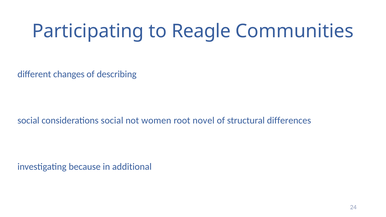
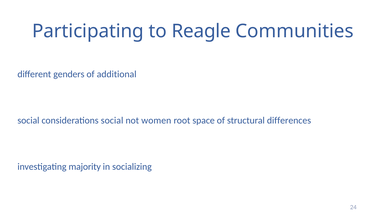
changes: changes -> genders
describing: describing -> additional
novel: novel -> space
because: because -> majority
additional: additional -> socializing
